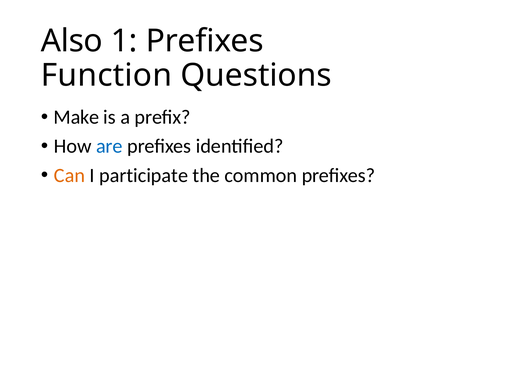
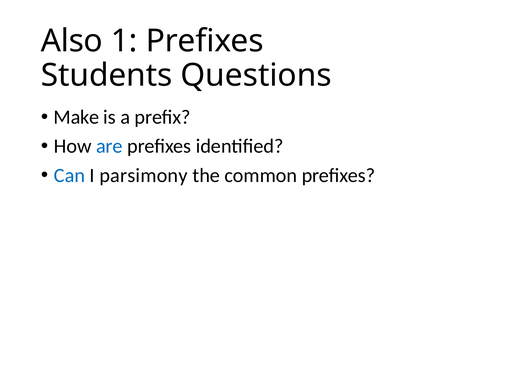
Function: Function -> Students
Can colour: orange -> blue
participate: participate -> parsimony
